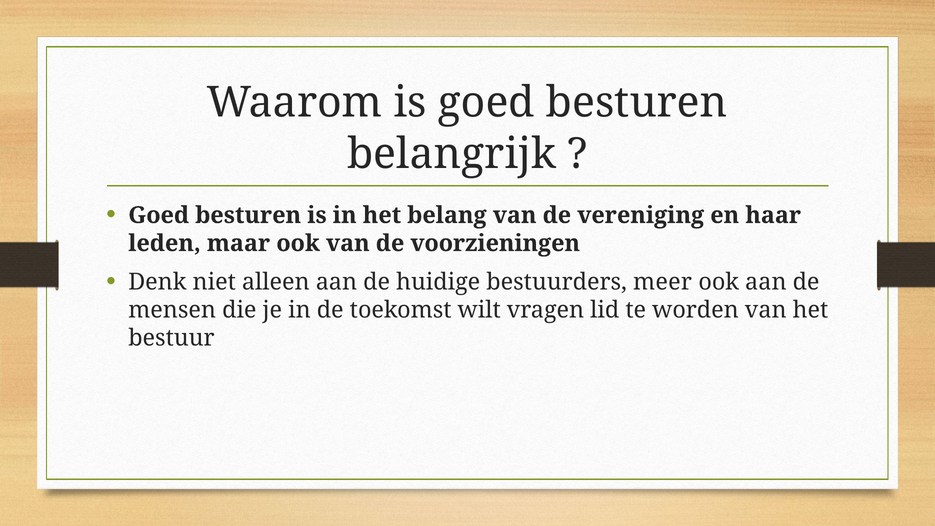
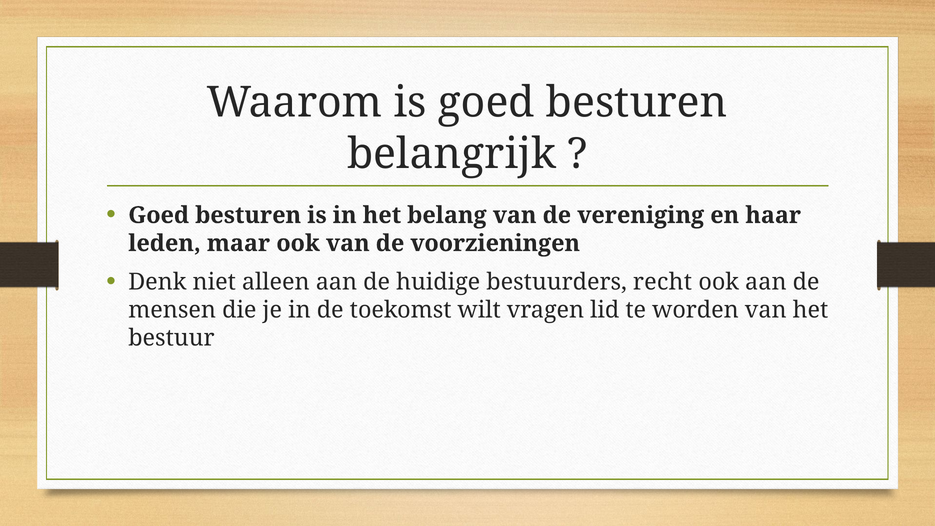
meer: meer -> recht
